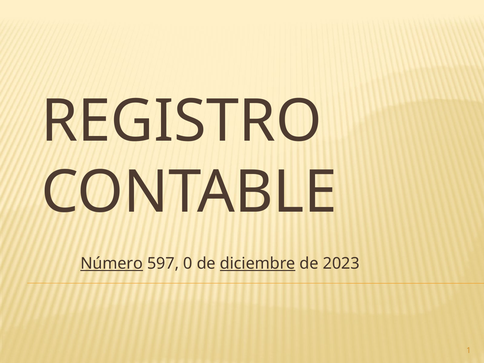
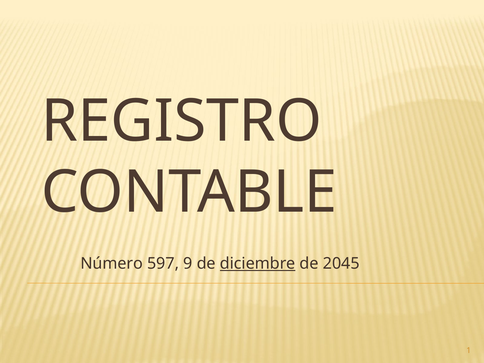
Número underline: present -> none
0: 0 -> 9
2023: 2023 -> 2045
